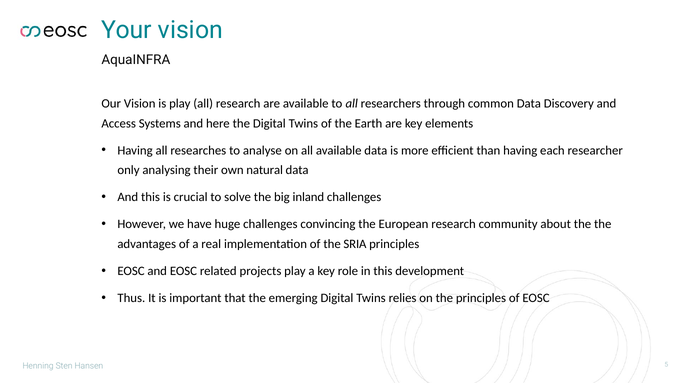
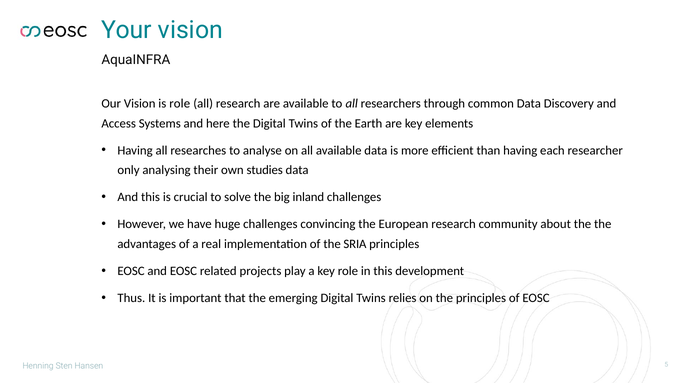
is play: play -> role
natural: natural -> studies
